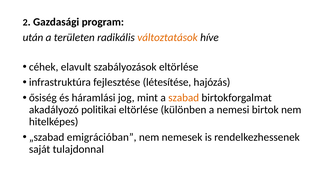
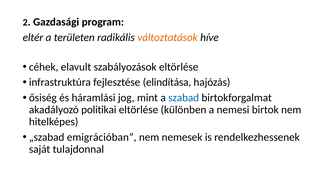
után: után -> eltér
létesítése: létesítése -> elindítása
szabad colour: orange -> blue
